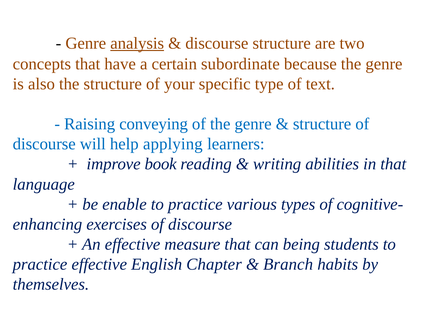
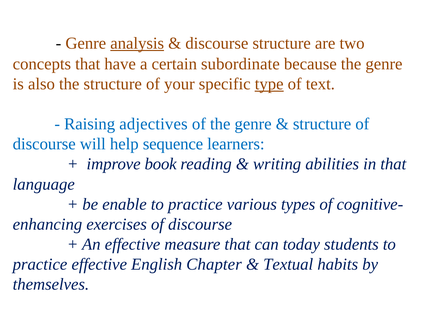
type underline: none -> present
conveying: conveying -> adjectives
applying: applying -> sequence
being: being -> today
Branch: Branch -> Textual
